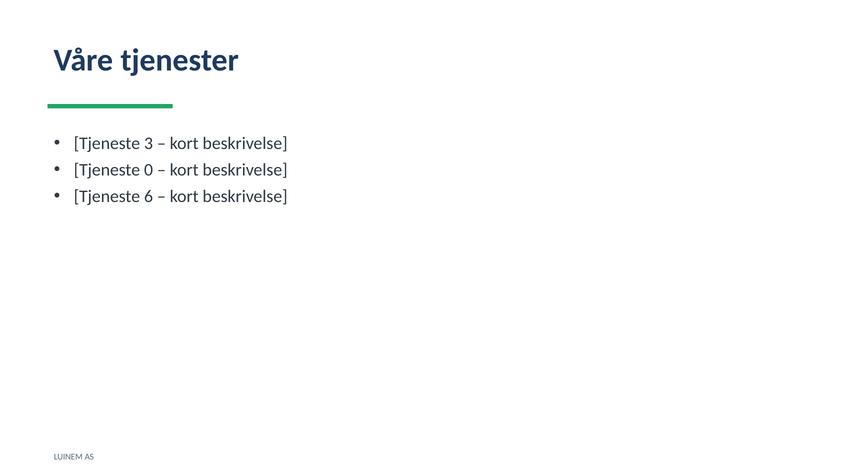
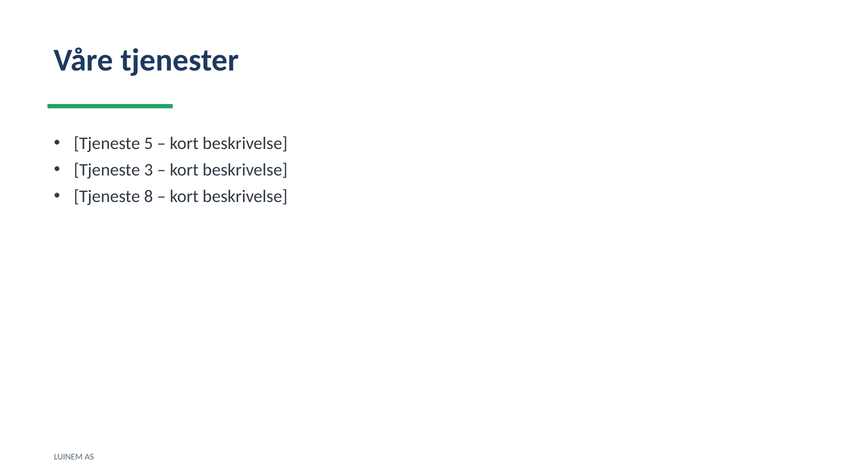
3: 3 -> 5
0: 0 -> 3
6: 6 -> 8
